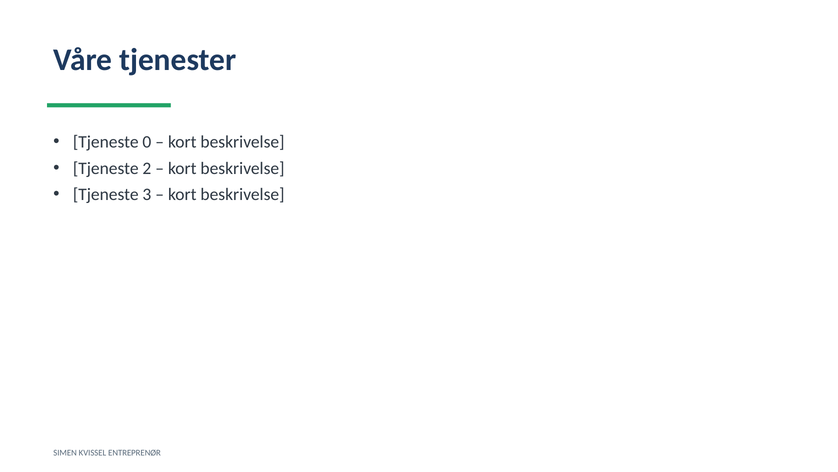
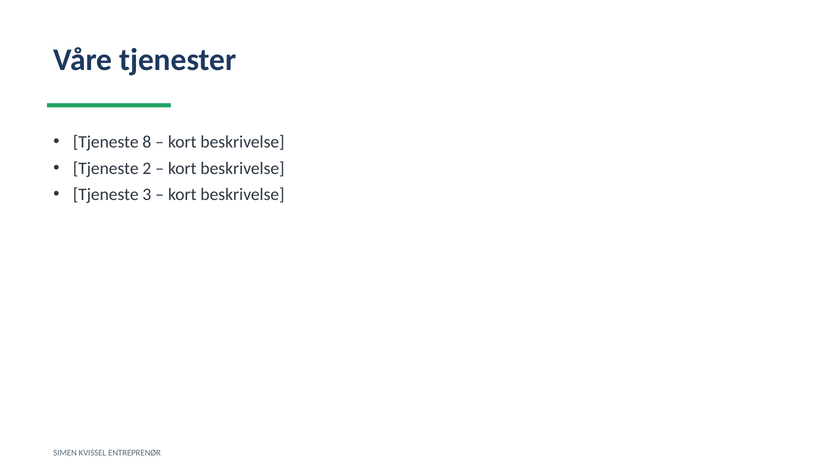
0: 0 -> 8
